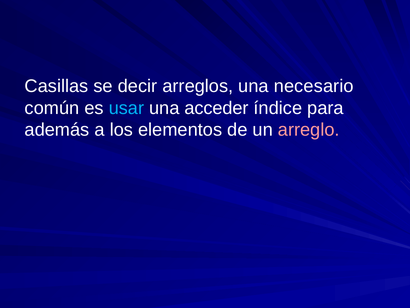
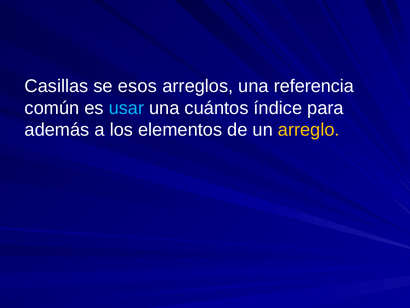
decir: decir -> esos
necesario: necesario -> referencia
acceder: acceder -> cuántos
arreglo colour: pink -> yellow
